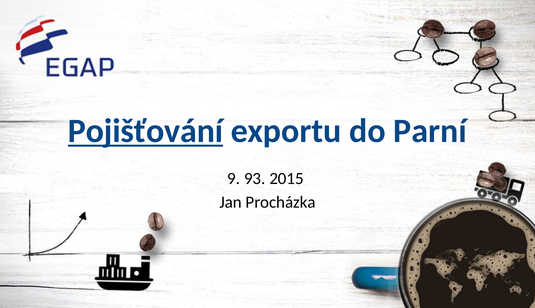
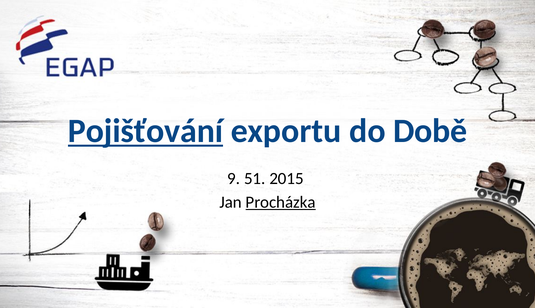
Parní: Parní -> Době
93: 93 -> 51
Procházka underline: none -> present
